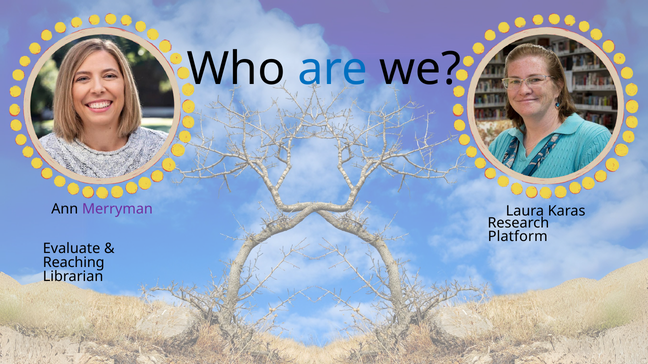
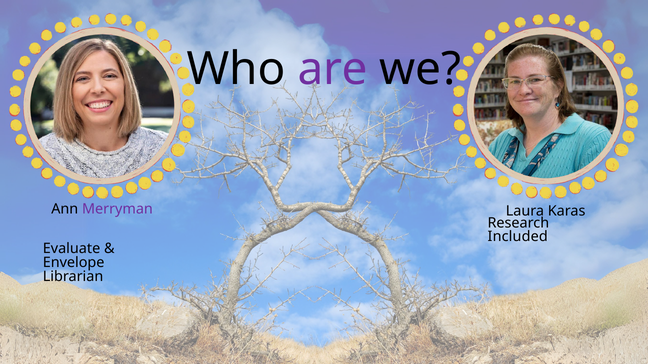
are colour: blue -> purple
Platform: Platform -> Included
Reaching: Reaching -> Envelope
